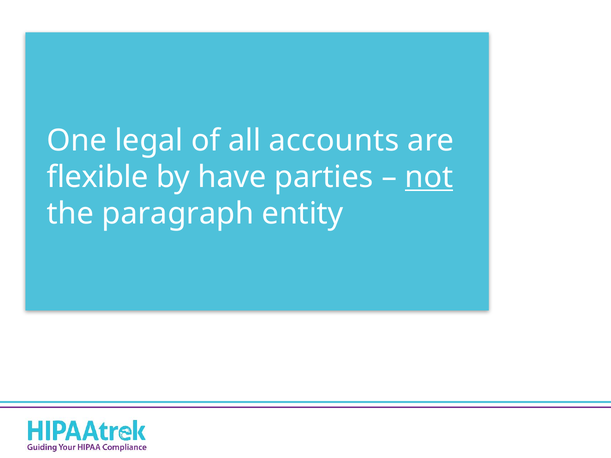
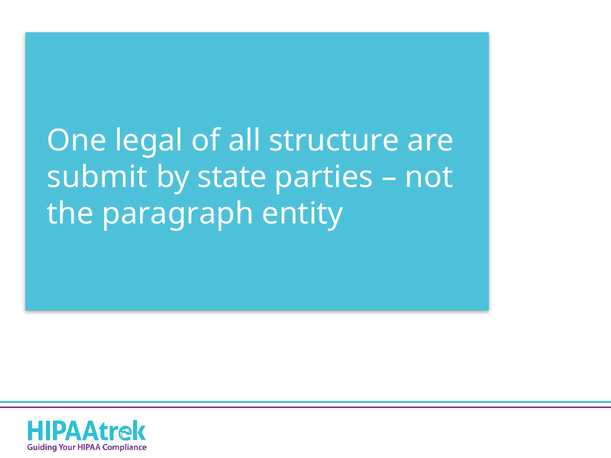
accounts: accounts -> structure
flexible: flexible -> submit
have: have -> state
not underline: present -> none
